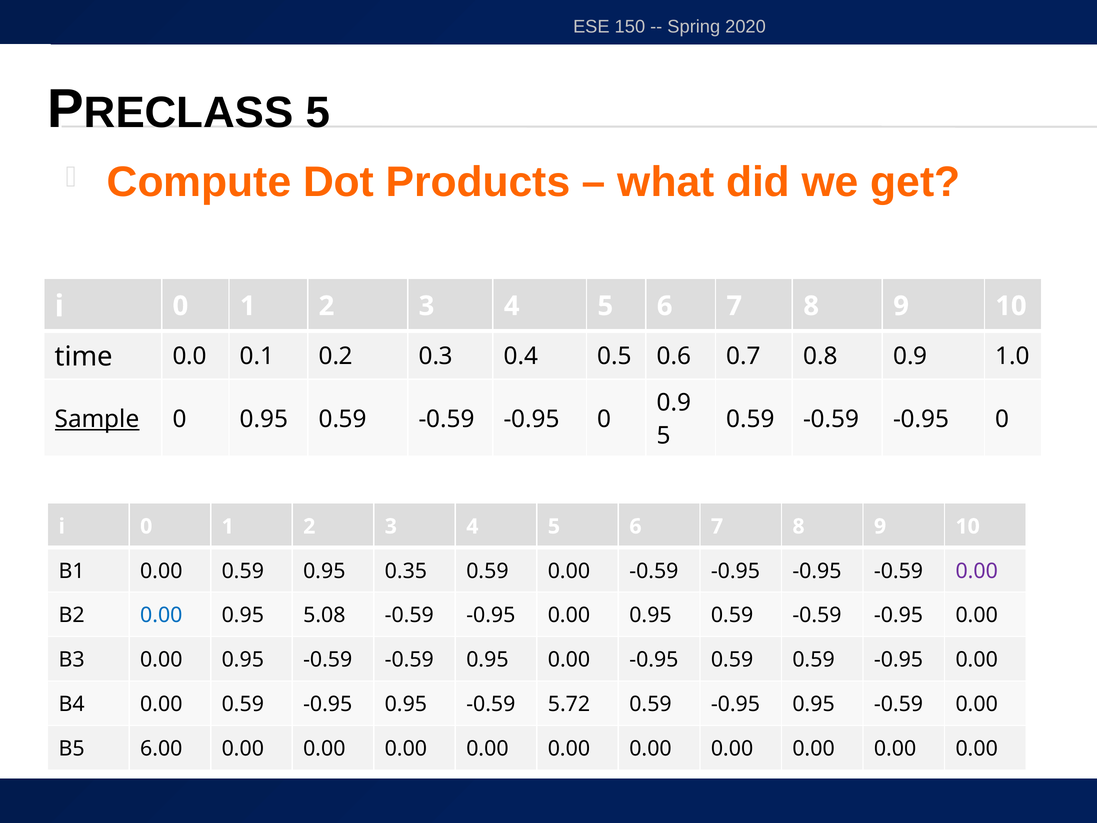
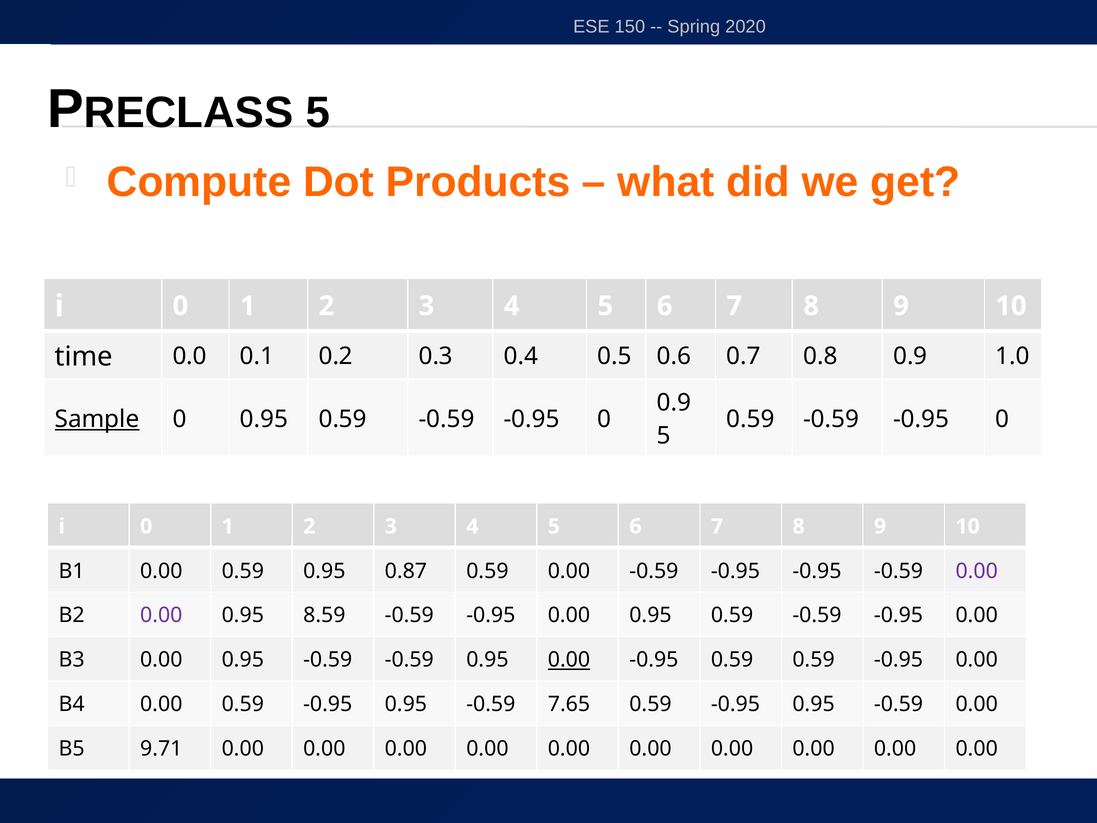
0.35: 0.35 -> 0.87
0.00 at (161, 615) colour: blue -> purple
5.08: 5.08 -> 8.59
0.00 at (569, 660) underline: none -> present
5.72: 5.72 -> 7.65
6.00: 6.00 -> 9.71
